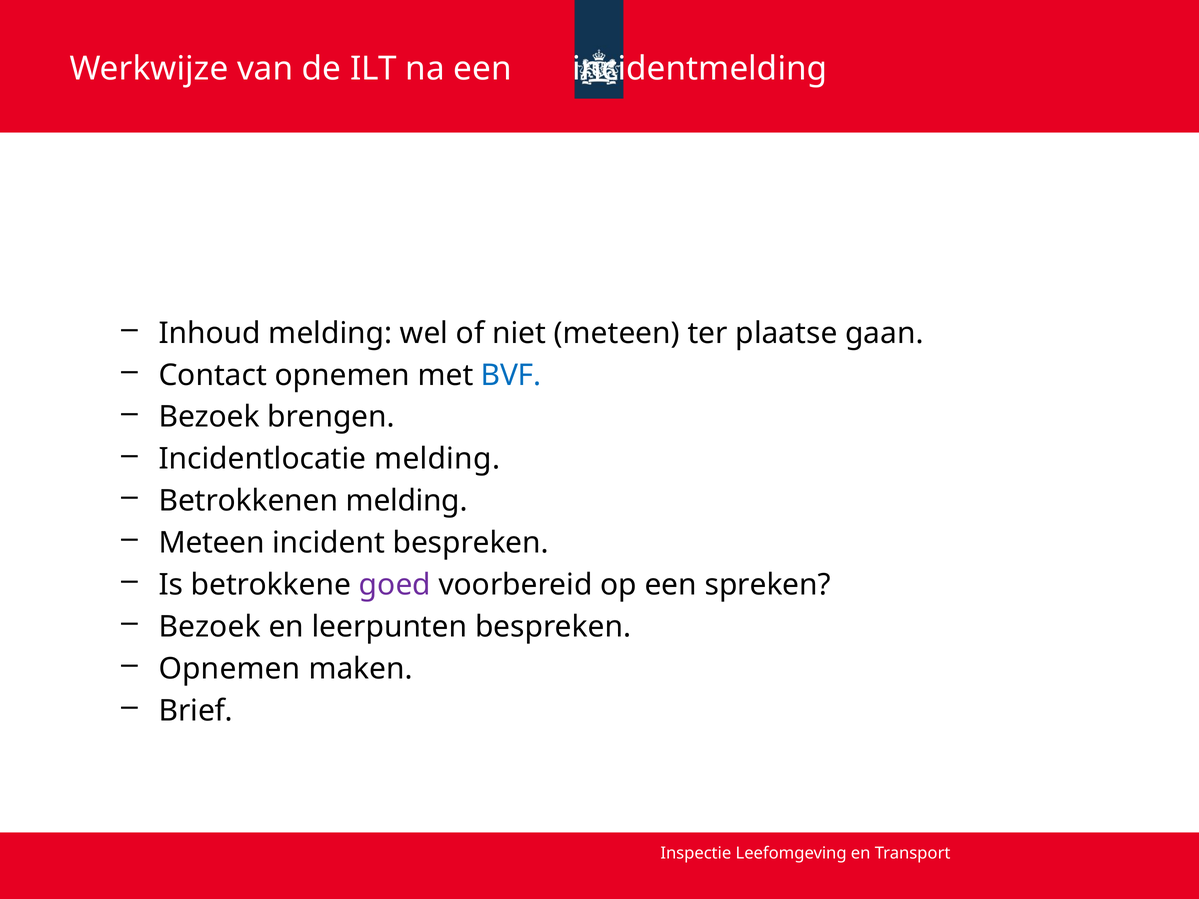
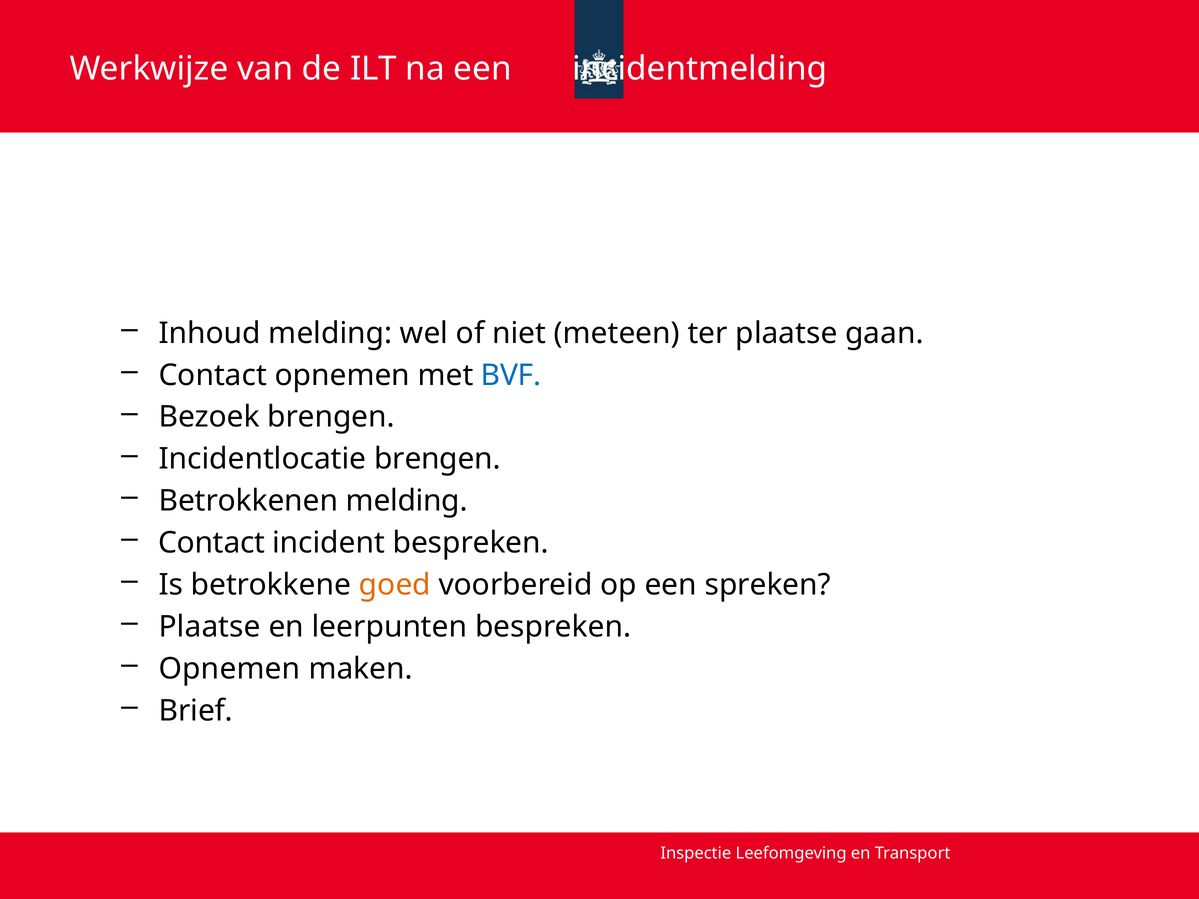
Incidentlocatie melding: melding -> brengen
Meteen at (212, 543): Meteen -> Contact
goed colour: purple -> orange
Bezoek at (210, 627): Bezoek -> Plaatse
